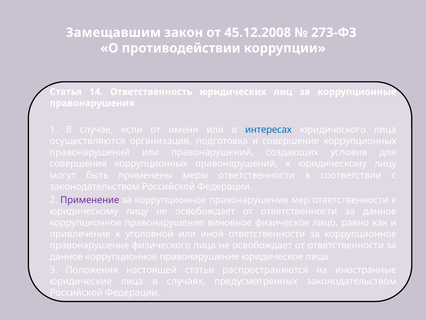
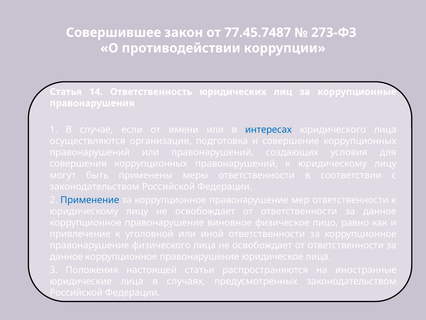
Замещавшим: Замещавшим -> Совершившее
45.12.2008: 45.12.2008 -> 77.45.7487
Применение colour: purple -> blue
